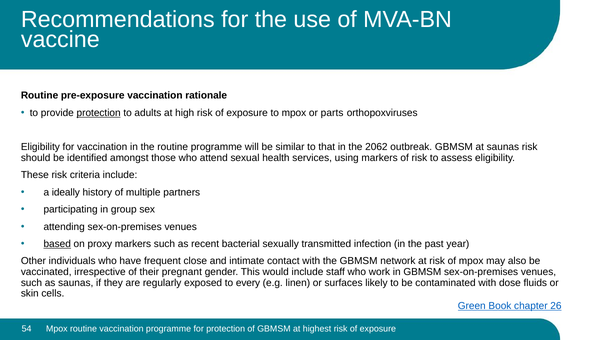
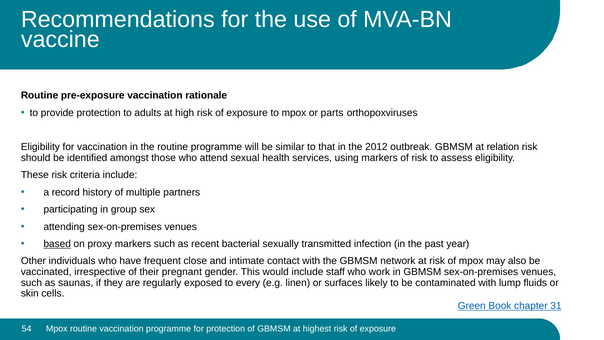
protection at (99, 113) underline: present -> none
2062: 2062 -> 2012
at saunas: saunas -> relation
ideally: ideally -> record
dose: dose -> lump
26: 26 -> 31
